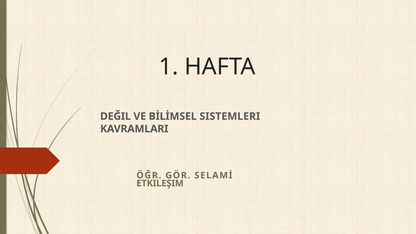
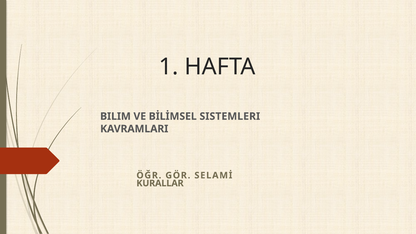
DEĞIL: DEĞIL -> BILIM
ETKILEŞIM: ETKILEŞIM -> KURALLAR
